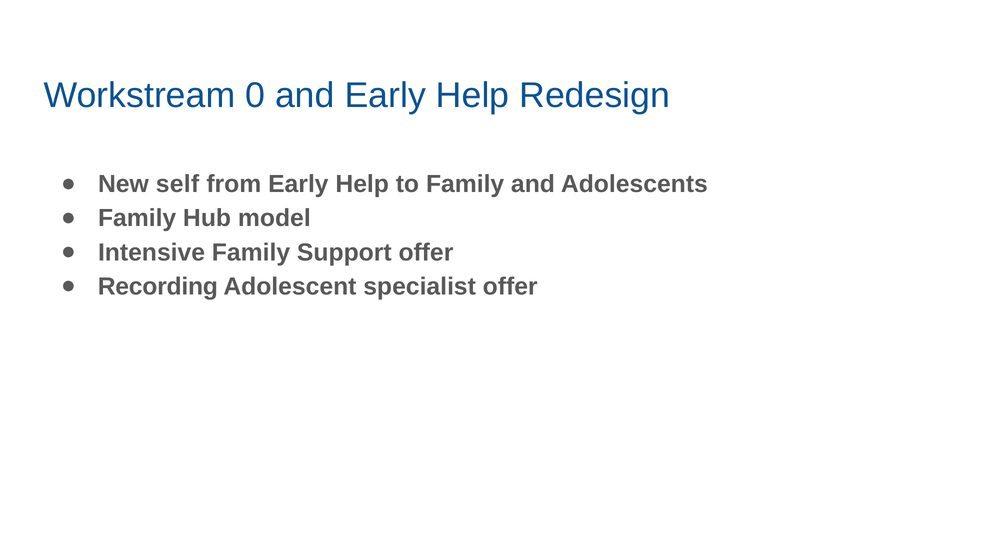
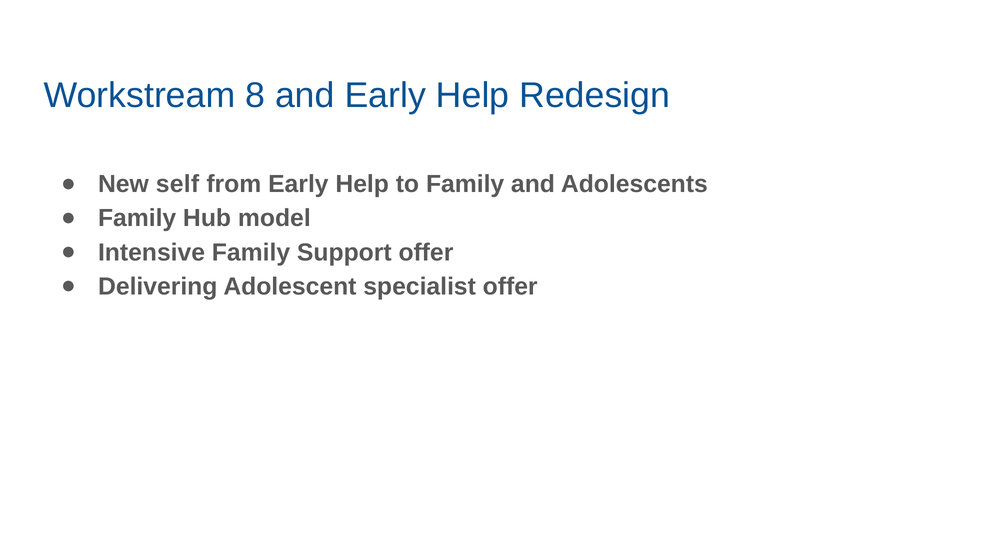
0: 0 -> 8
Recording: Recording -> Delivering
